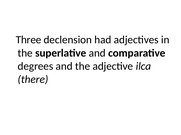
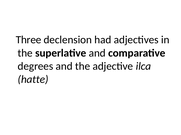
there: there -> hatte
